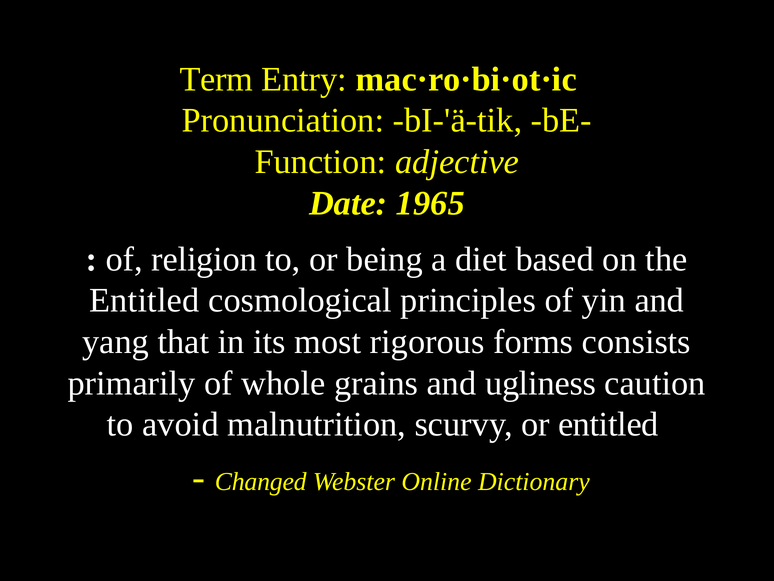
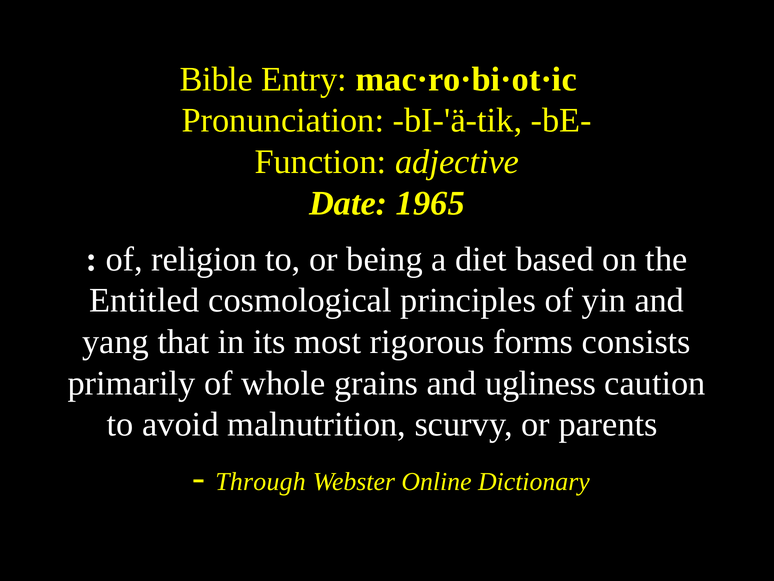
Term: Term -> Bible
or entitled: entitled -> parents
Changed: Changed -> Through
